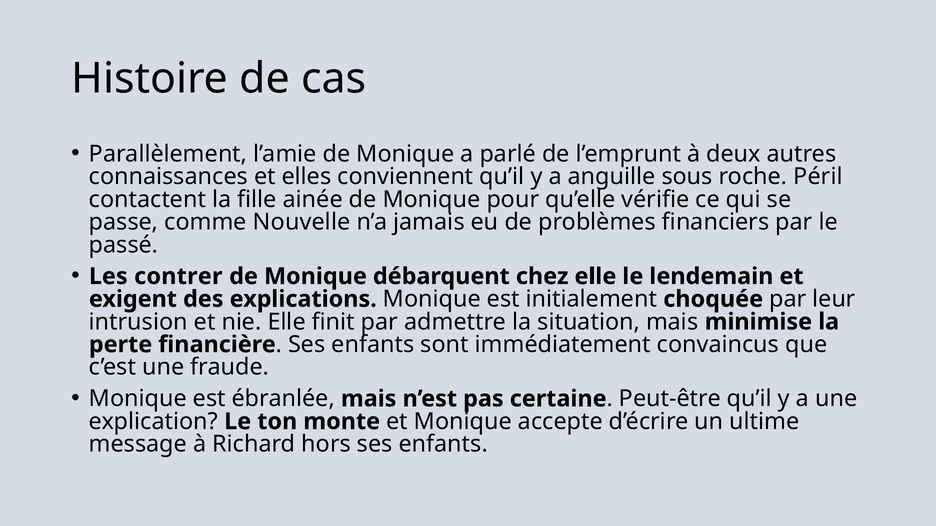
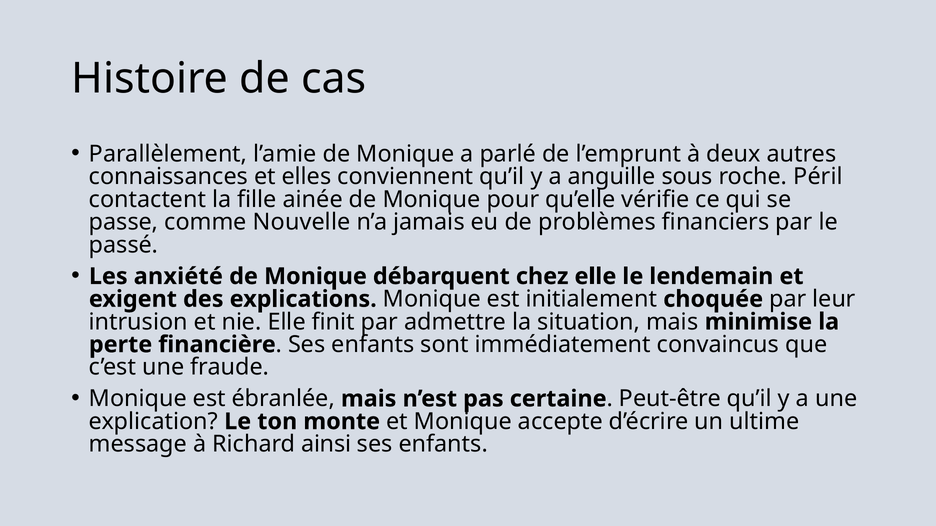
contrer: contrer -> anxiété
hors: hors -> ainsi
